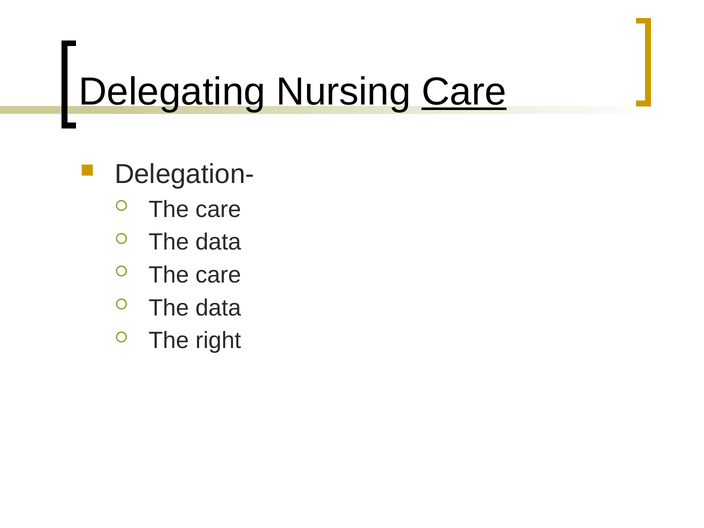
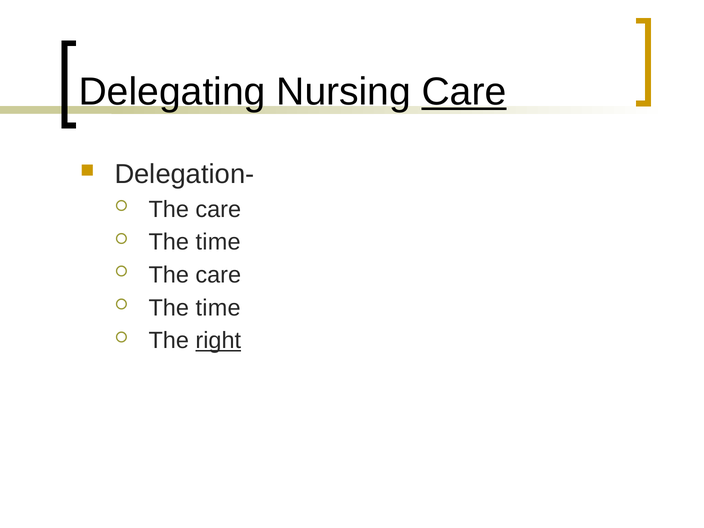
data at (218, 242): data -> time
data at (218, 308): data -> time
right underline: none -> present
